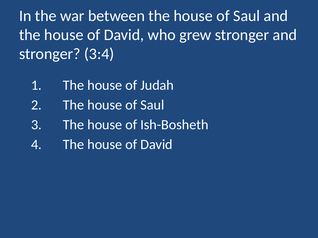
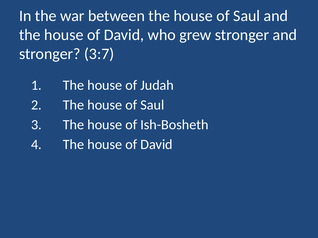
3:4: 3:4 -> 3:7
